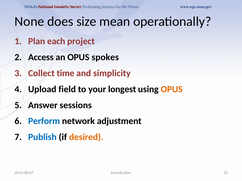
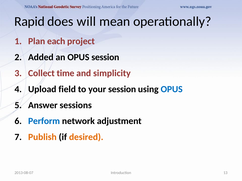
None: None -> Rapid
size: size -> will
Access: Access -> Added
OPUS spokes: spokes -> session
your longest: longest -> session
OPUS at (172, 89) colour: orange -> blue
Publish colour: blue -> orange
